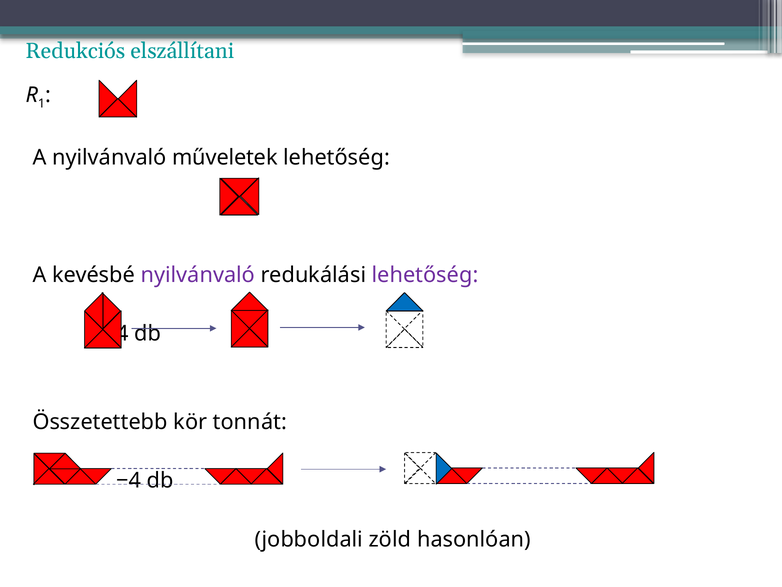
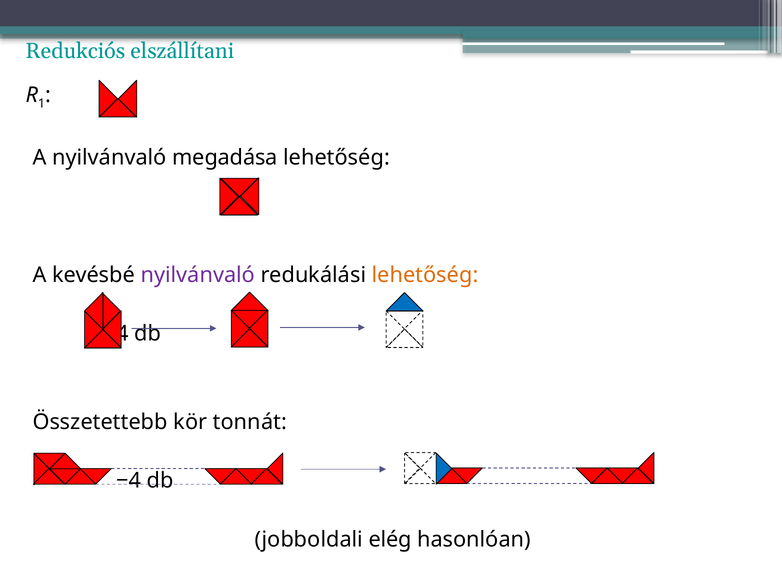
műveletek: műveletek -> megadása
lehetőség at (425, 275) colour: purple -> orange
zöld: zöld -> elég
